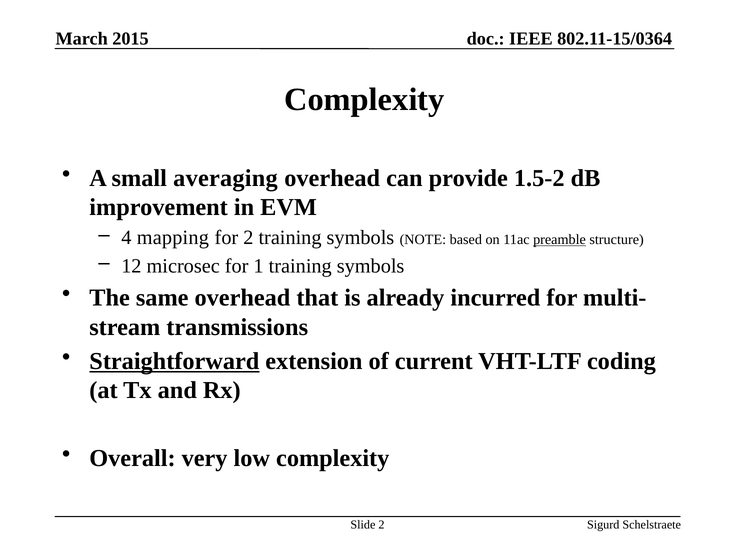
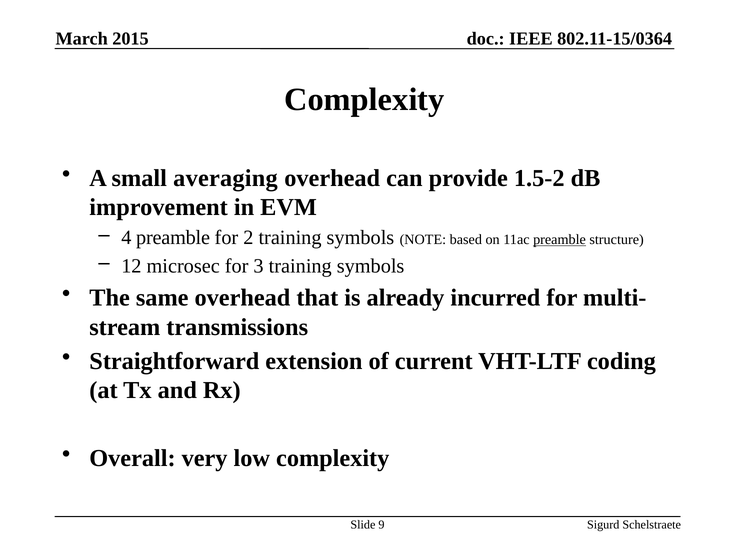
4 mapping: mapping -> preamble
1: 1 -> 3
Straightforward underline: present -> none
Slide 2: 2 -> 9
